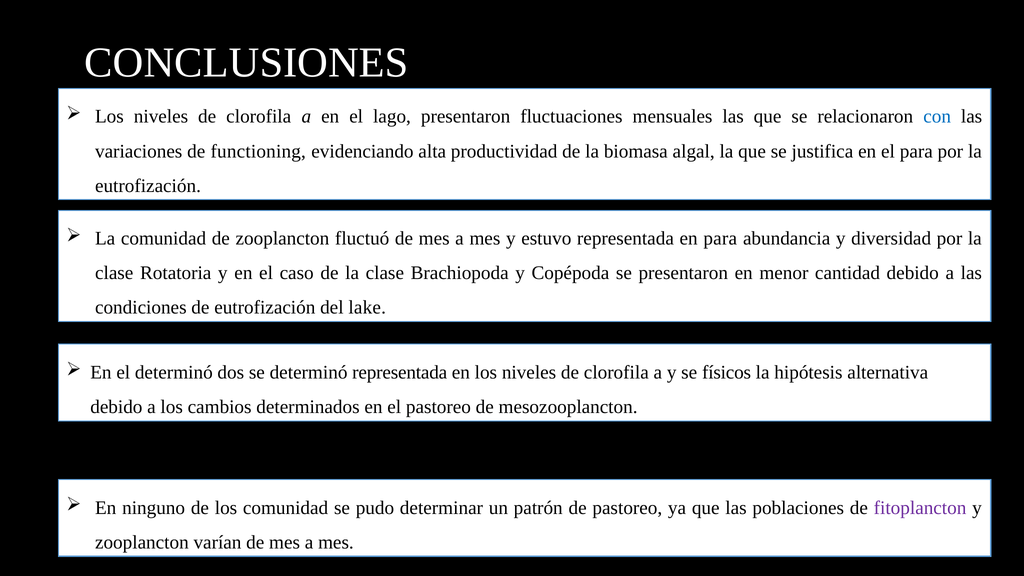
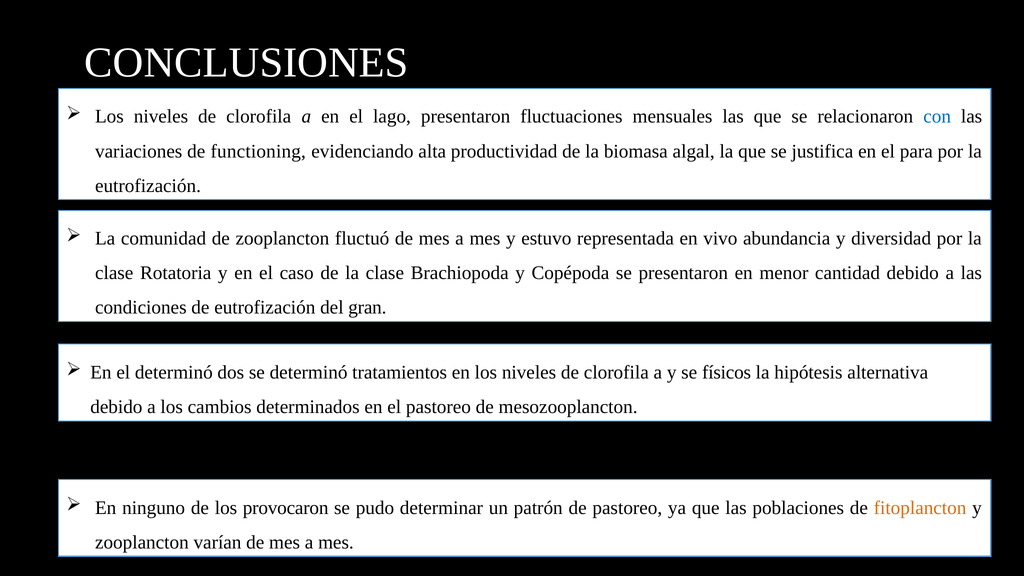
en para: para -> vivo
lake: lake -> gran
determinó representada: representada -> tratamientos
los comunidad: comunidad -> provocaron
fitoplancton colour: purple -> orange
